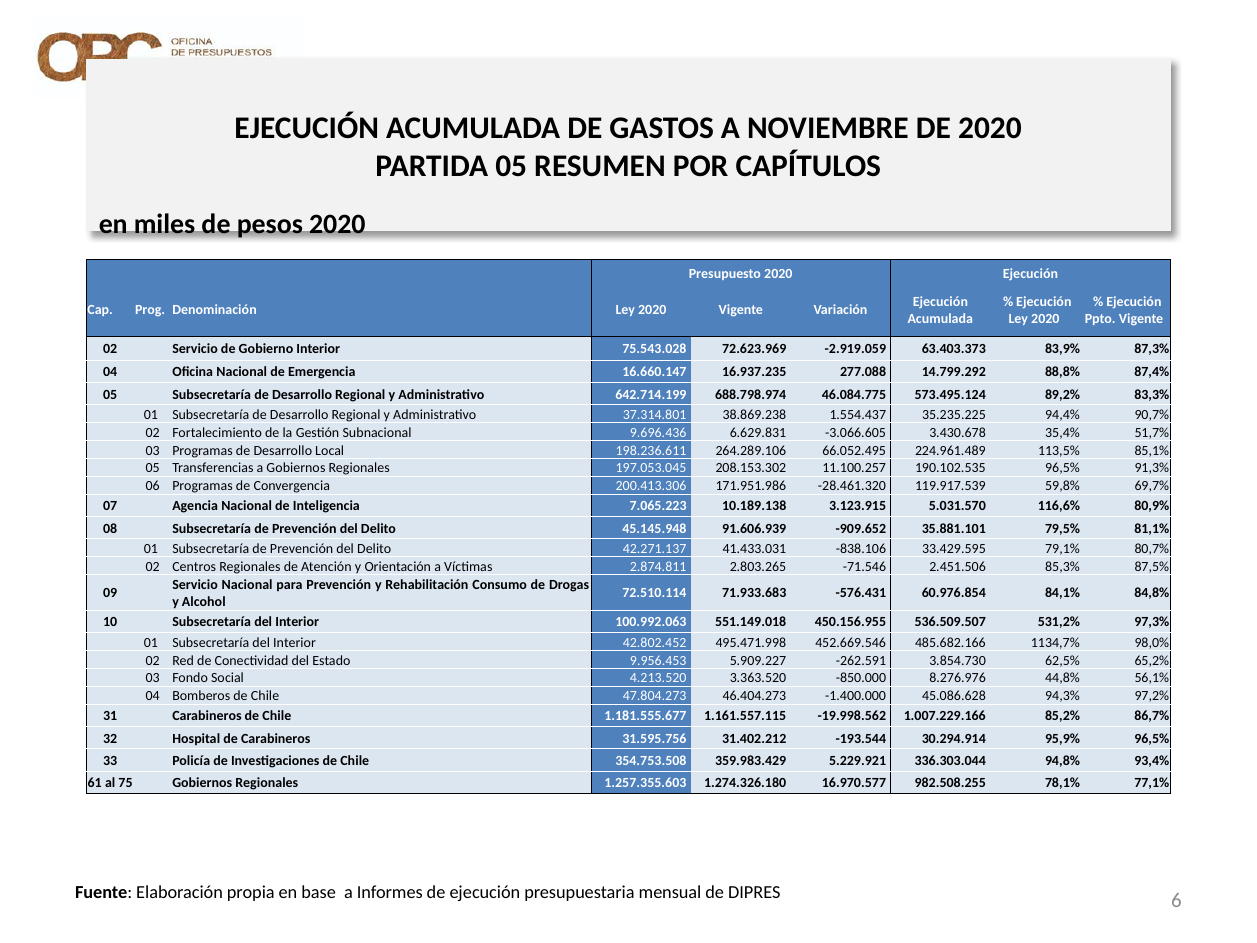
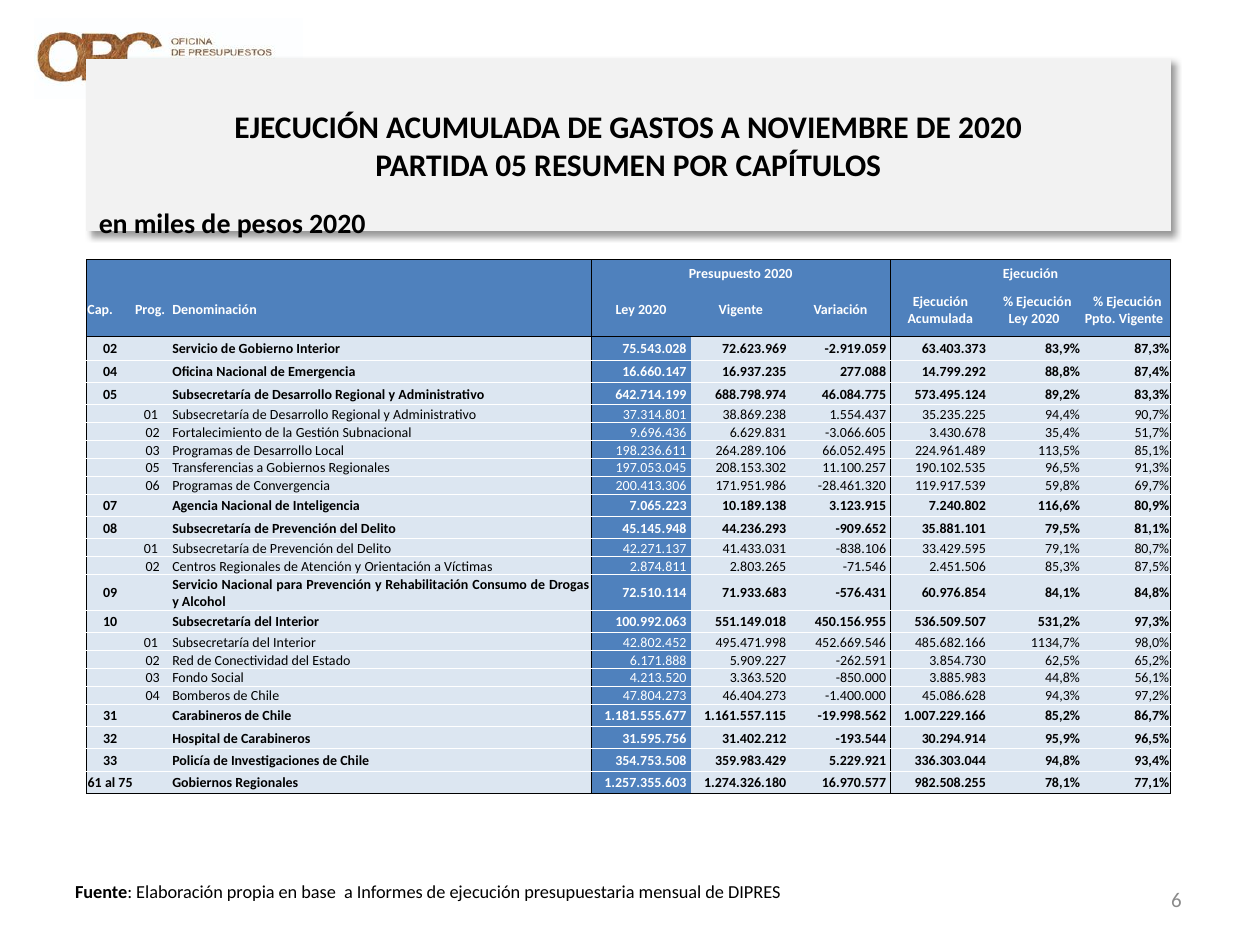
5.031.570: 5.031.570 -> 7.240.802
91.606.939: 91.606.939 -> 44.236.293
9.956.453: 9.956.453 -> 6.171.888
8.276.976: 8.276.976 -> 3.885.983
